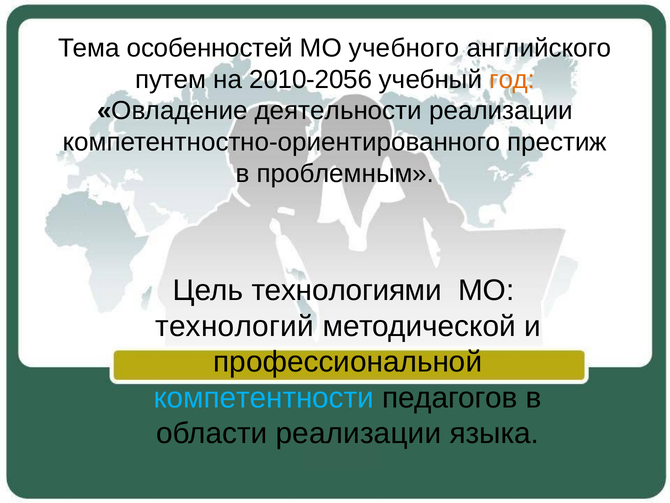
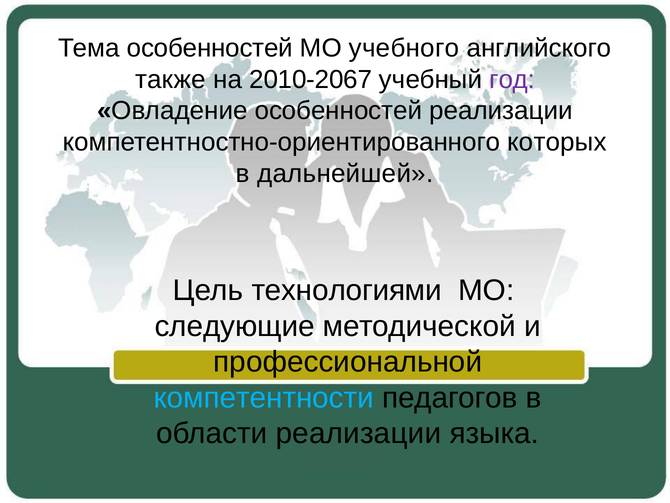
путем: путем -> также
2010-2056: 2010-2056 -> 2010-2067
год colour: orange -> purple
Овладение деятельности: деятельности -> особенностей
престиж: престиж -> которых
проблемным: проблемным -> дальнейшей
технологий: технологий -> следующие
